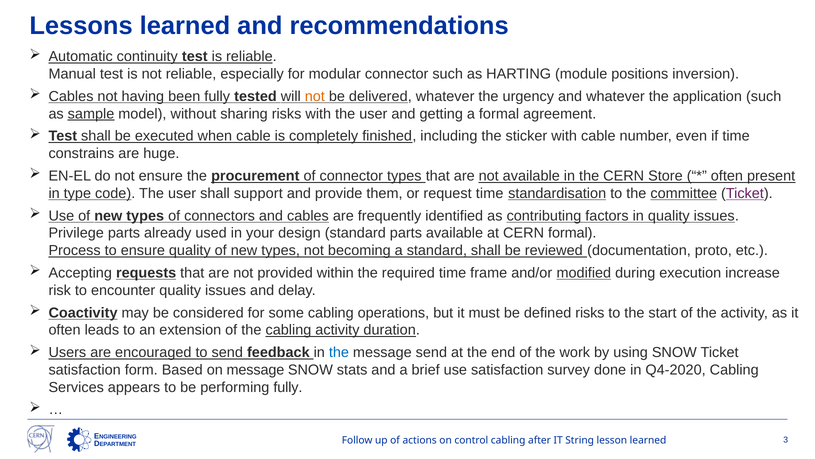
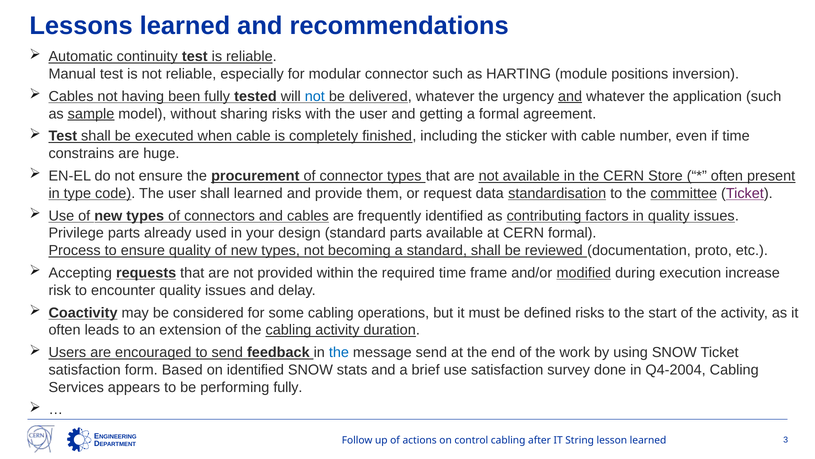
not at (315, 96) colour: orange -> blue
and at (570, 96) underline: none -> present
shall support: support -> learned
request time: time -> data
on message: message -> identified
Q4-2020: Q4-2020 -> Q4-2004
